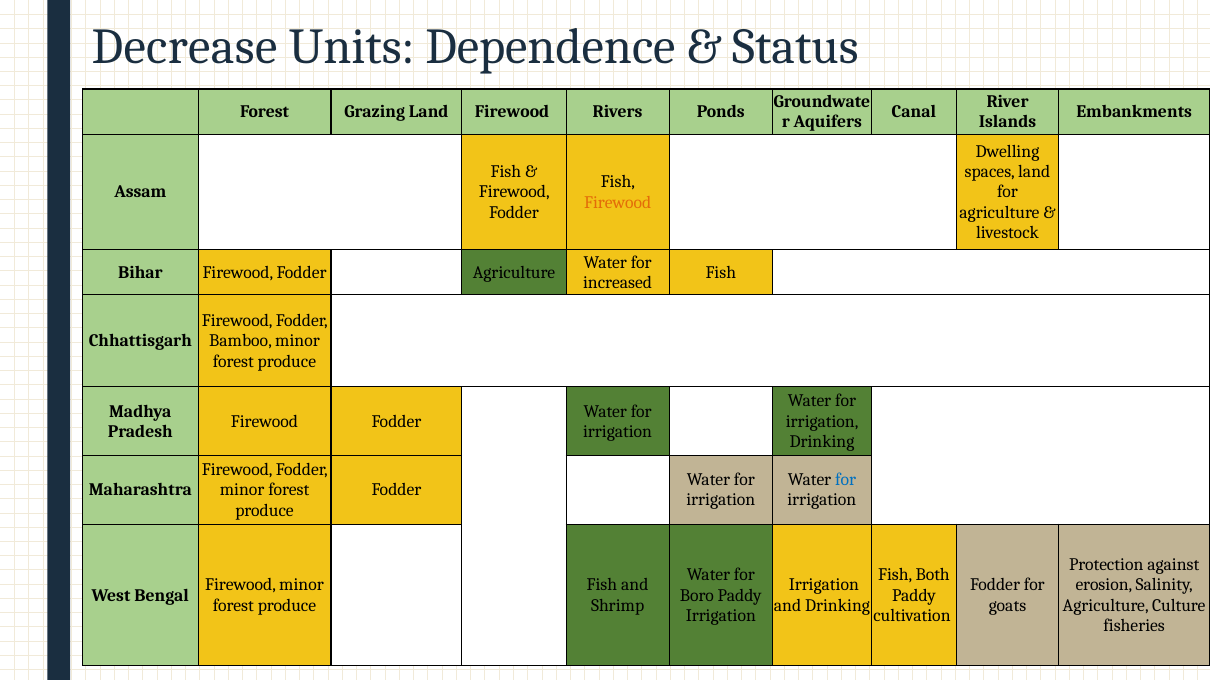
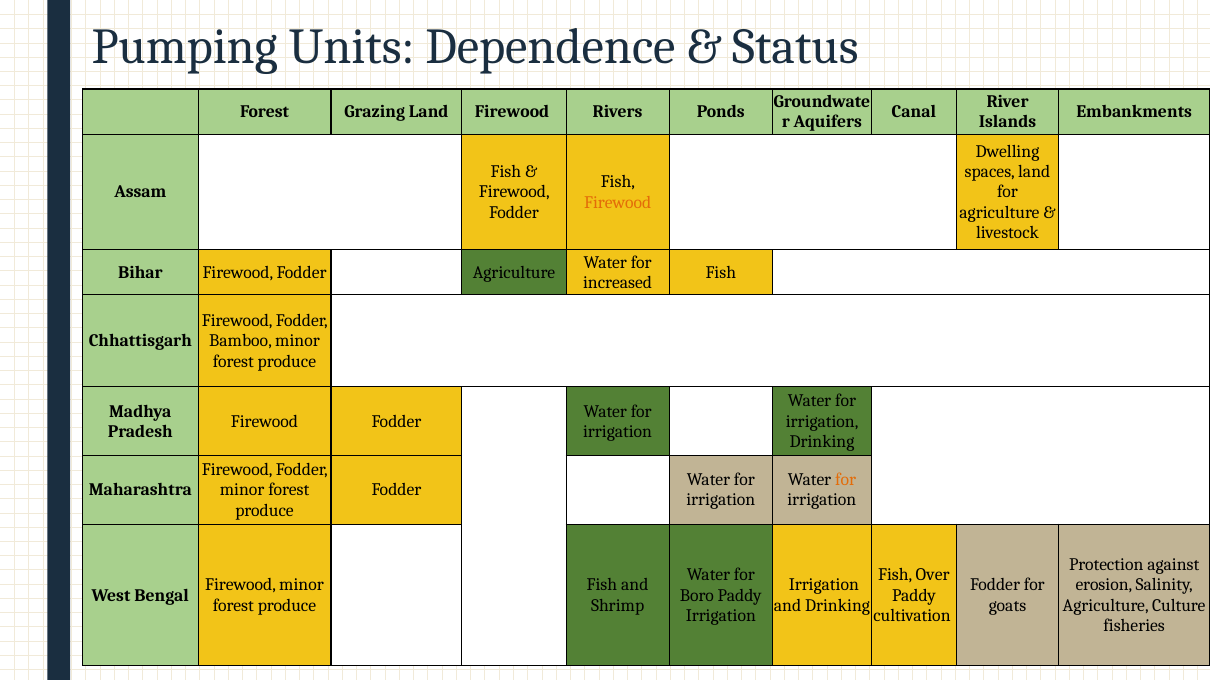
Decrease: Decrease -> Pumping
for at (846, 480) colour: blue -> orange
Both: Both -> Over
